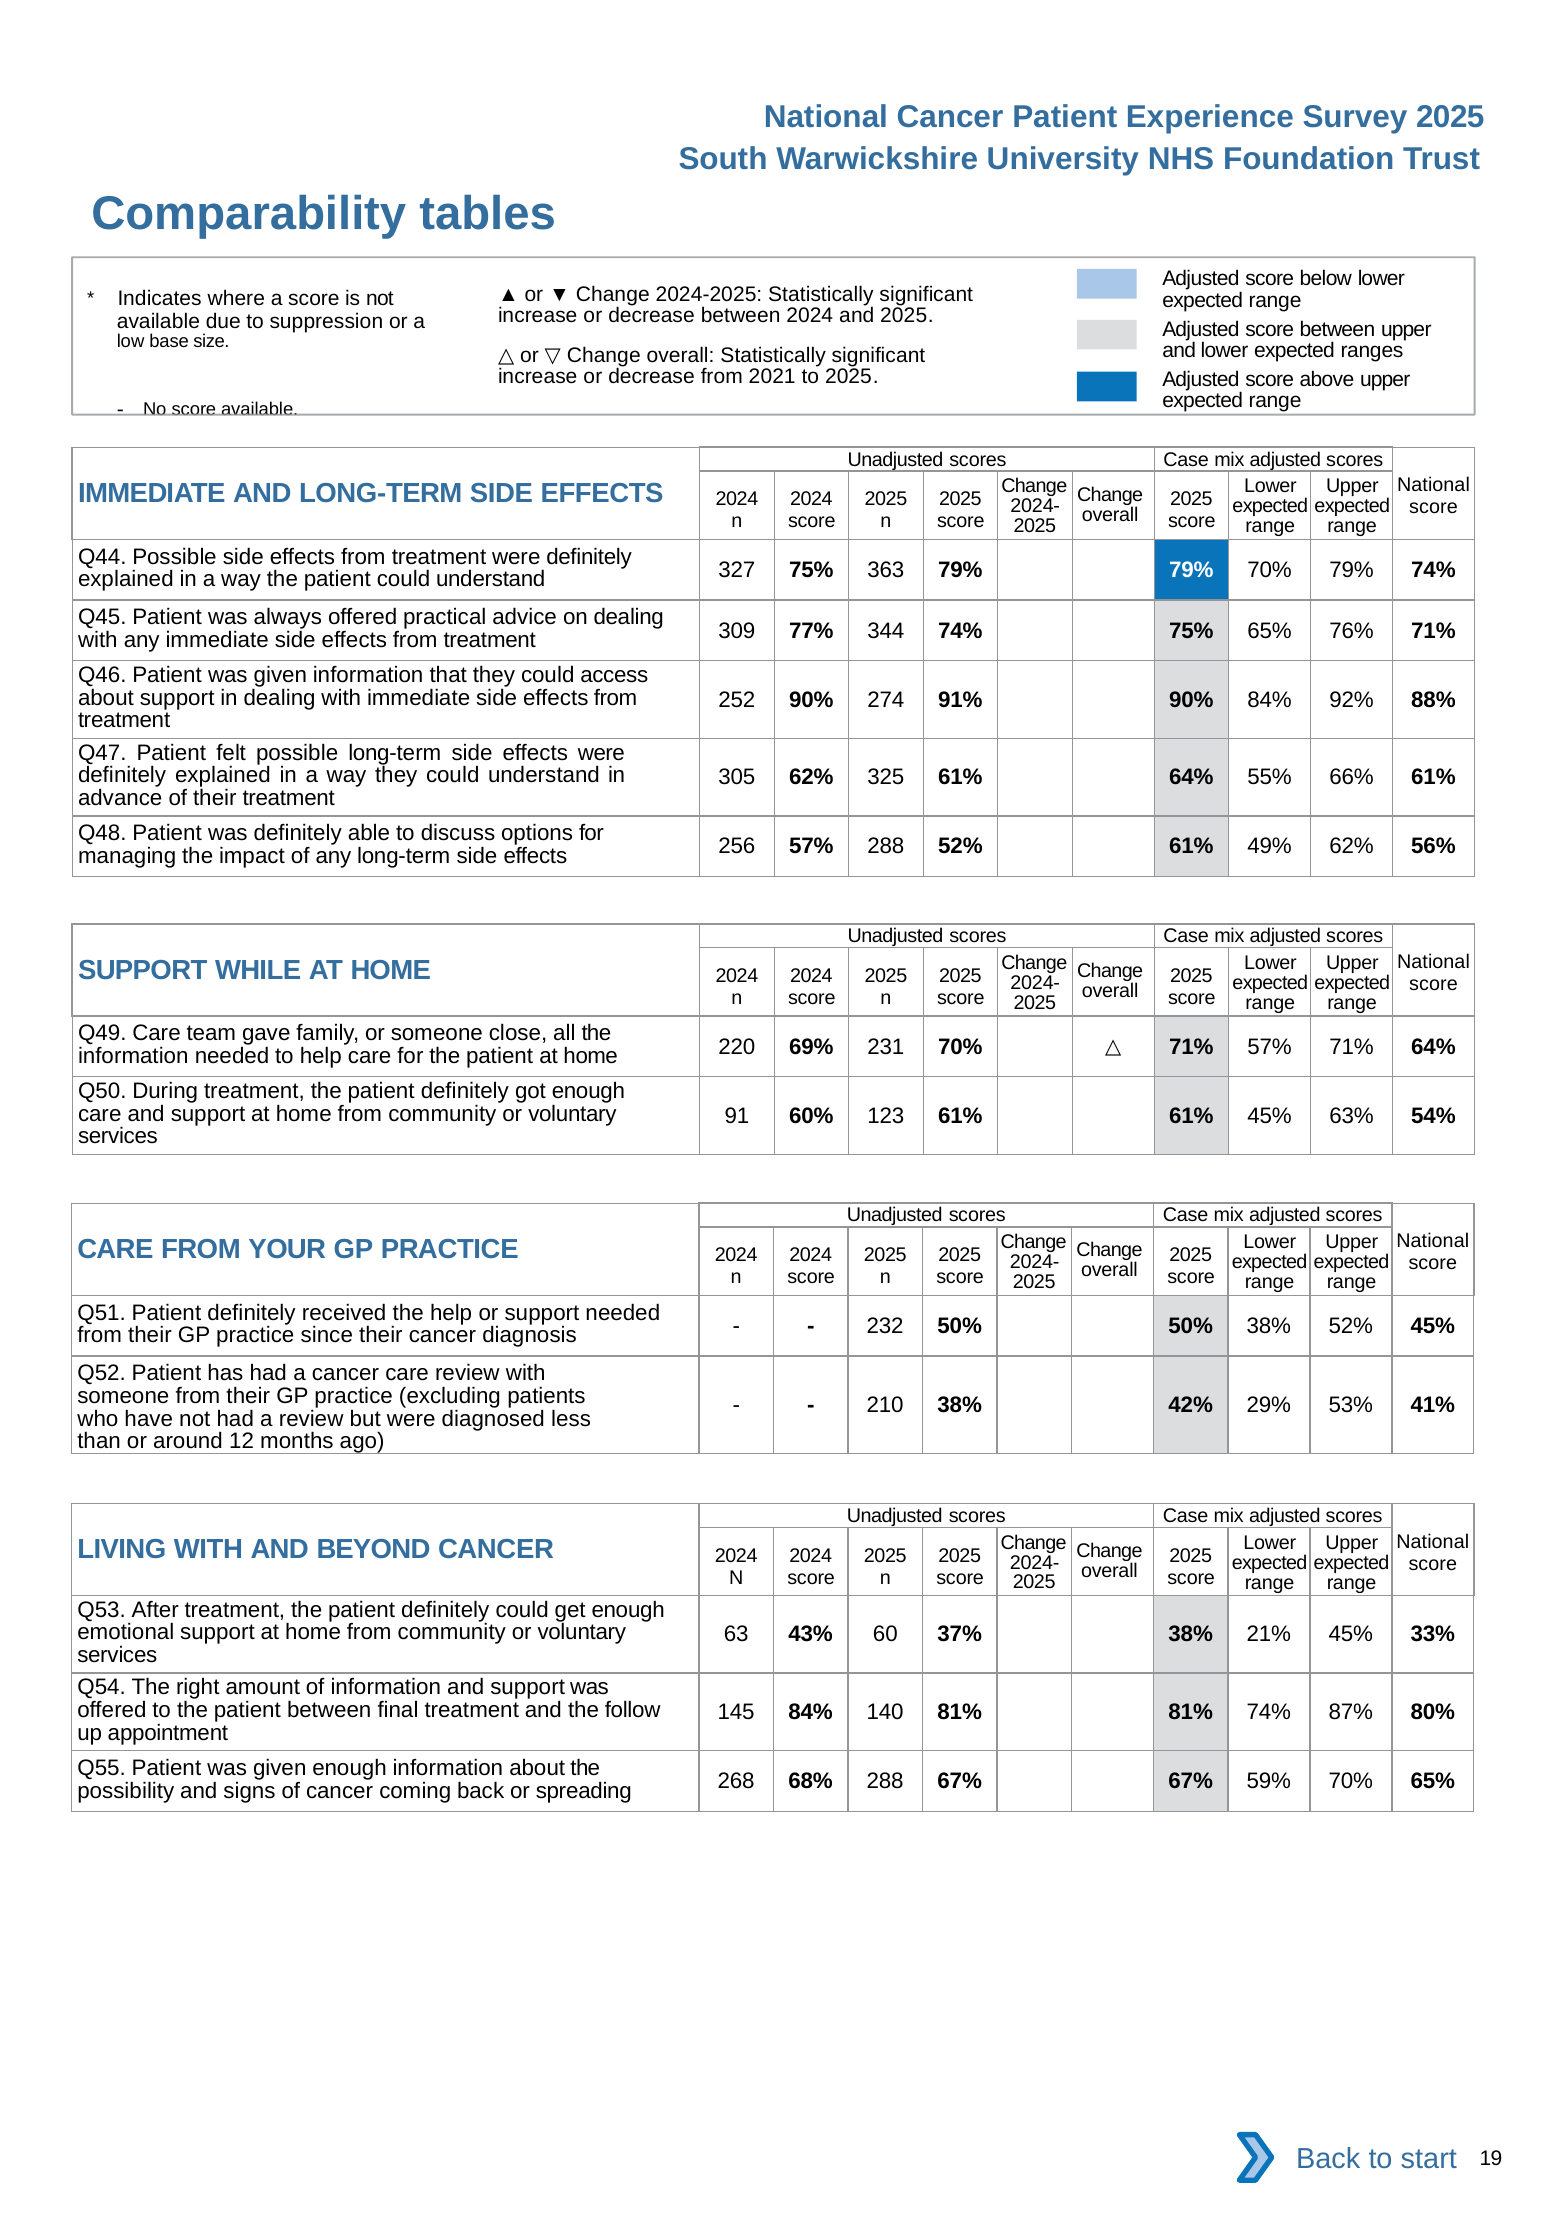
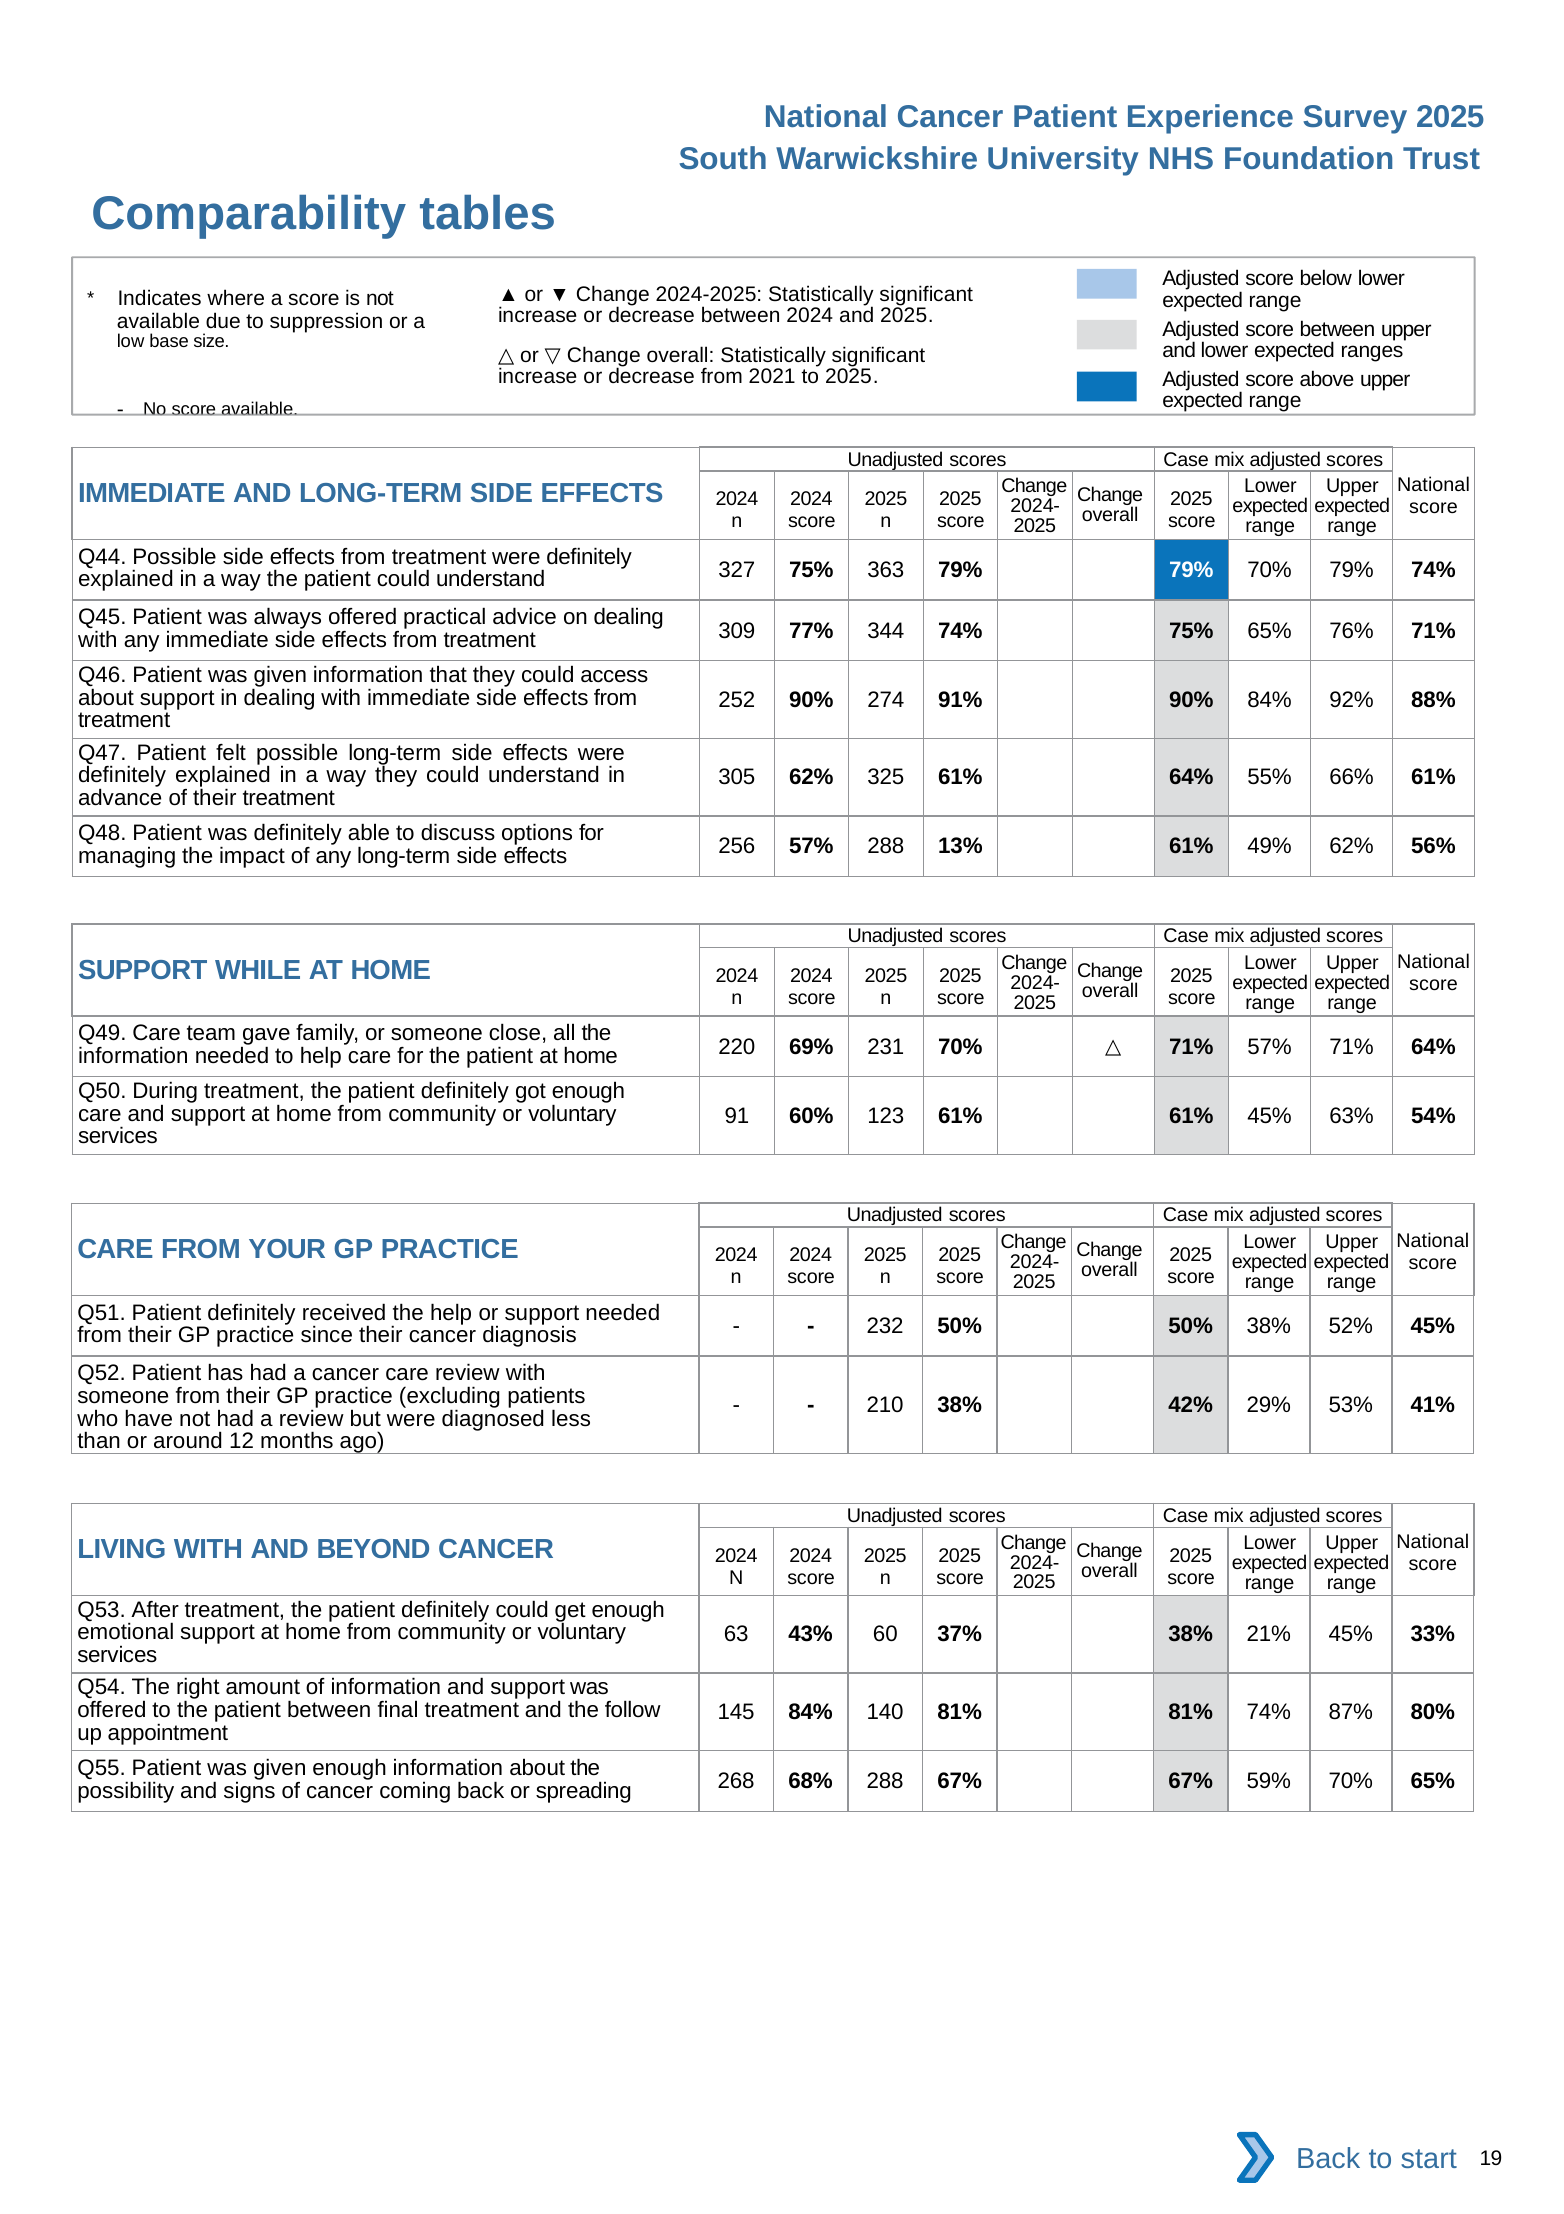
288 52%: 52% -> 13%
